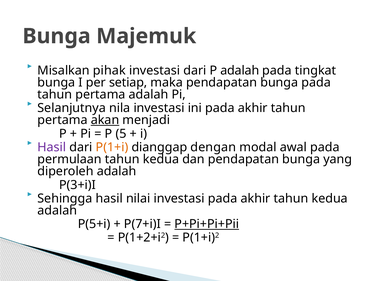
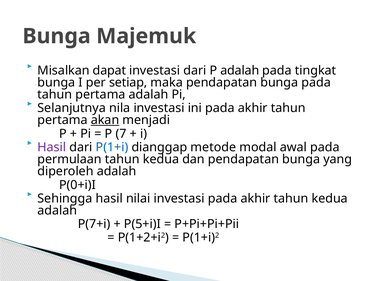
pihak: pihak -> dapat
5: 5 -> 7
P(1+i colour: orange -> blue
dengan: dengan -> metode
P(3+i)I: P(3+i)I -> P(0+i)I
P(5+i: P(5+i -> P(7+i
P(7+i)I: P(7+i)I -> P(5+i)I
P+Pi+Pi+Pii underline: present -> none
